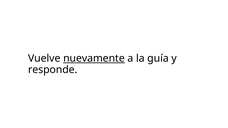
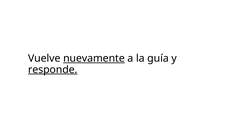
responde underline: none -> present
